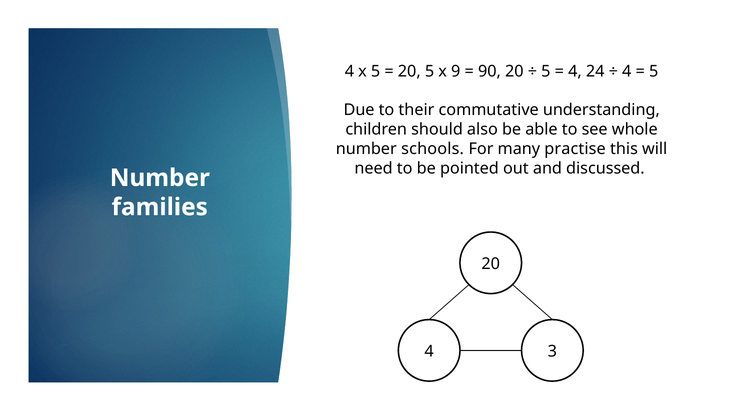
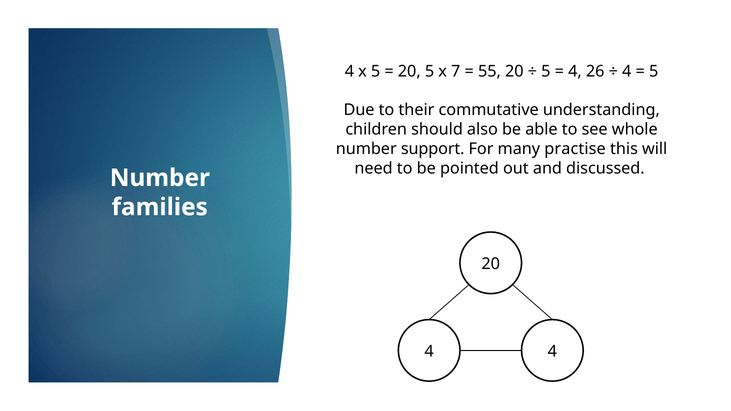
9: 9 -> 7
90: 90 -> 55
24: 24 -> 26
schools: schools -> support
4 3: 3 -> 4
